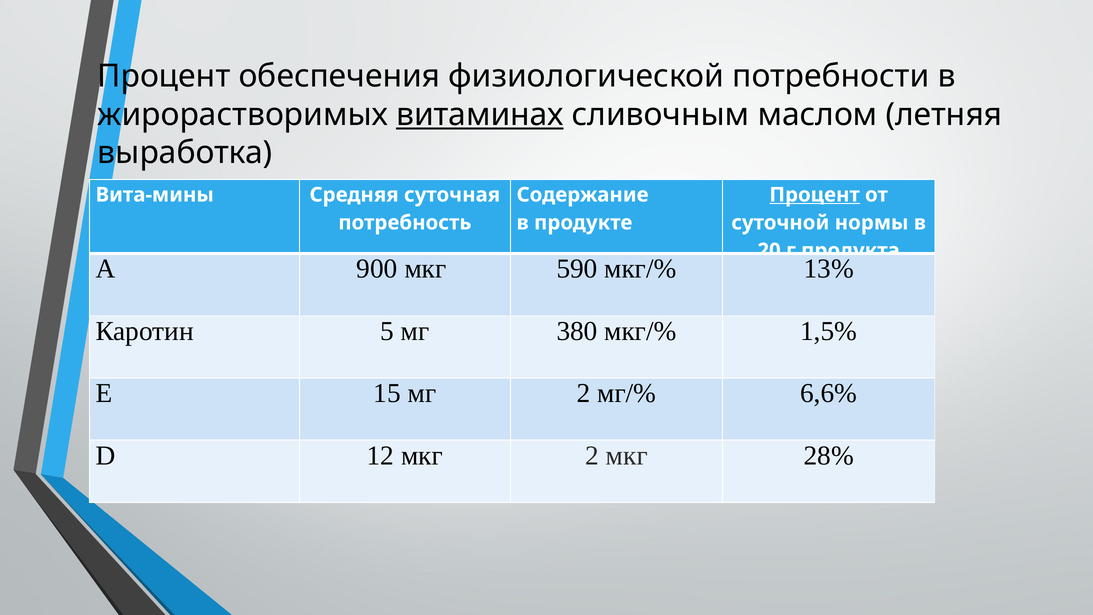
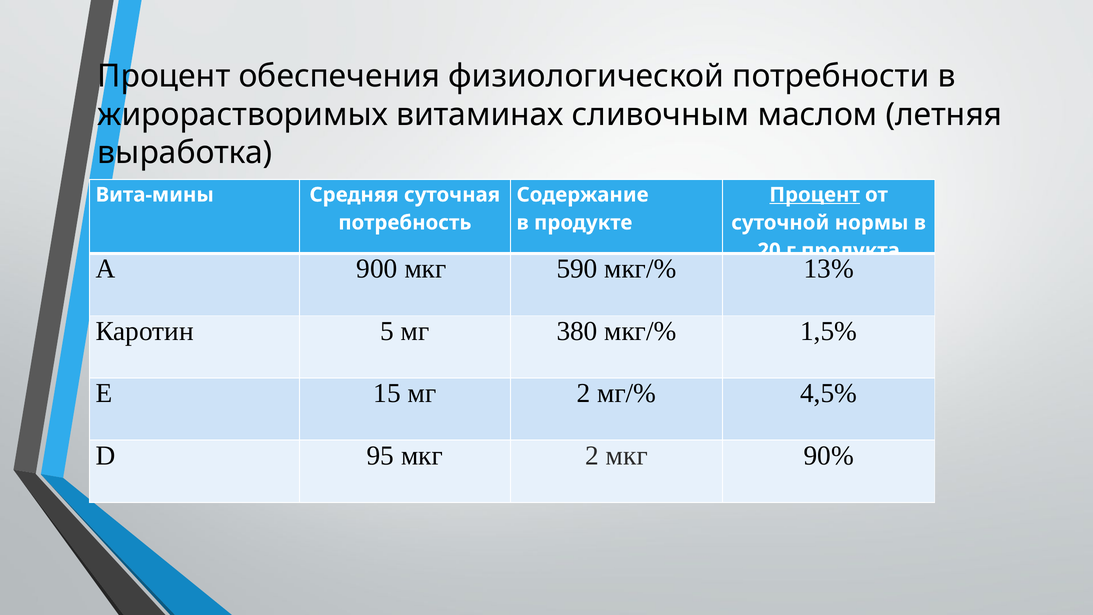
витаминах underline: present -> none
6,6%: 6,6% -> 4,5%
12: 12 -> 95
28%: 28% -> 90%
